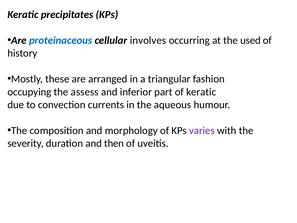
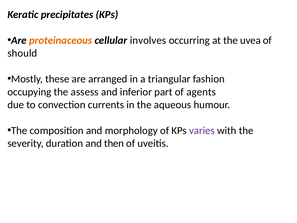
proteinaceous colour: blue -> orange
used: used -> uvea
history: history -> should
of keratic: keratic -> agents
